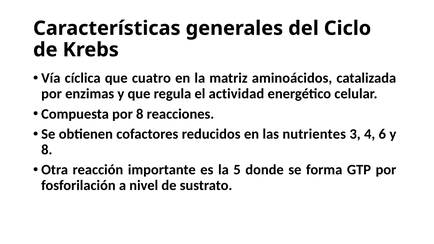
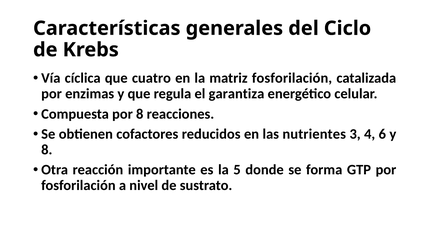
matriz aminoácidos: aminoácidos -> fosforilación
actividad: actividad -> garantiza
